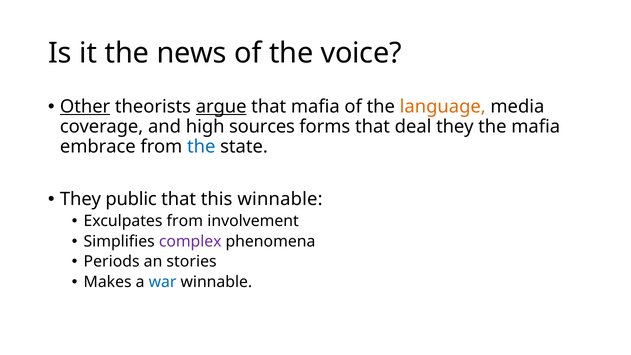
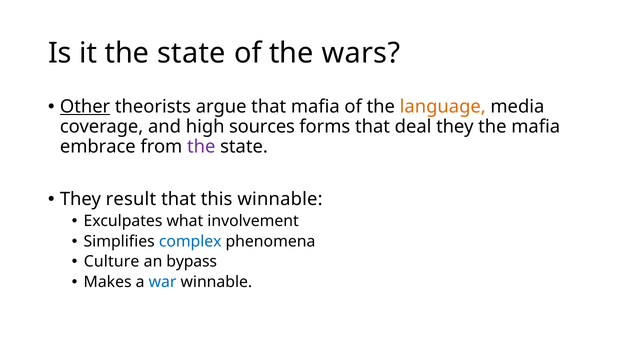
it the news: news -> state
voice: voice -> wars
argue underline: present -> none
the at (201, 146) colour: blue -> purple
public: public -> result
Exculpates from: from -> what
complex colour: purple -> blue
Periods: Periods -> Culture
stories: stories -> bypass
